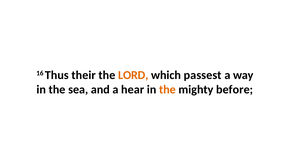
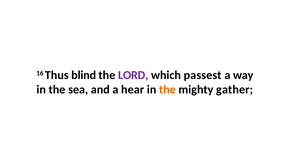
their: their -> blind
LORD colour: orange -> purple
before: before -> gather
